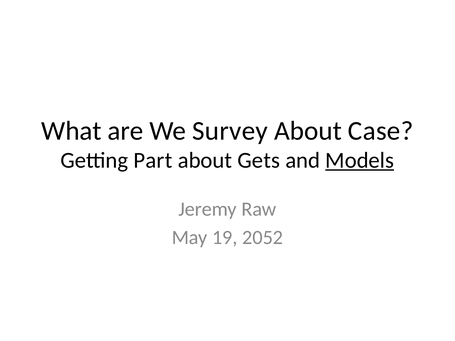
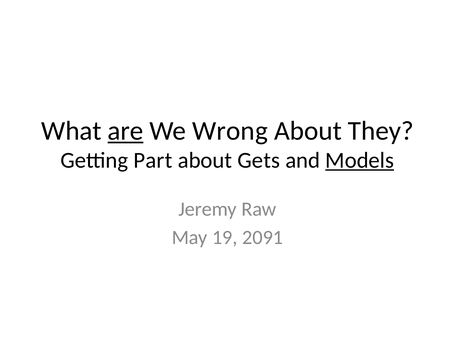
are underline: none -> present
Survey: Survey -> Wrong
Case: Case -> They
2052: 2052 -> 2091
